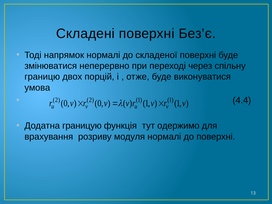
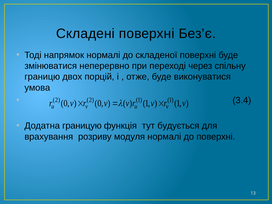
4.4: 4.4 -> 3.4
одержимо: одержимо -> будується
